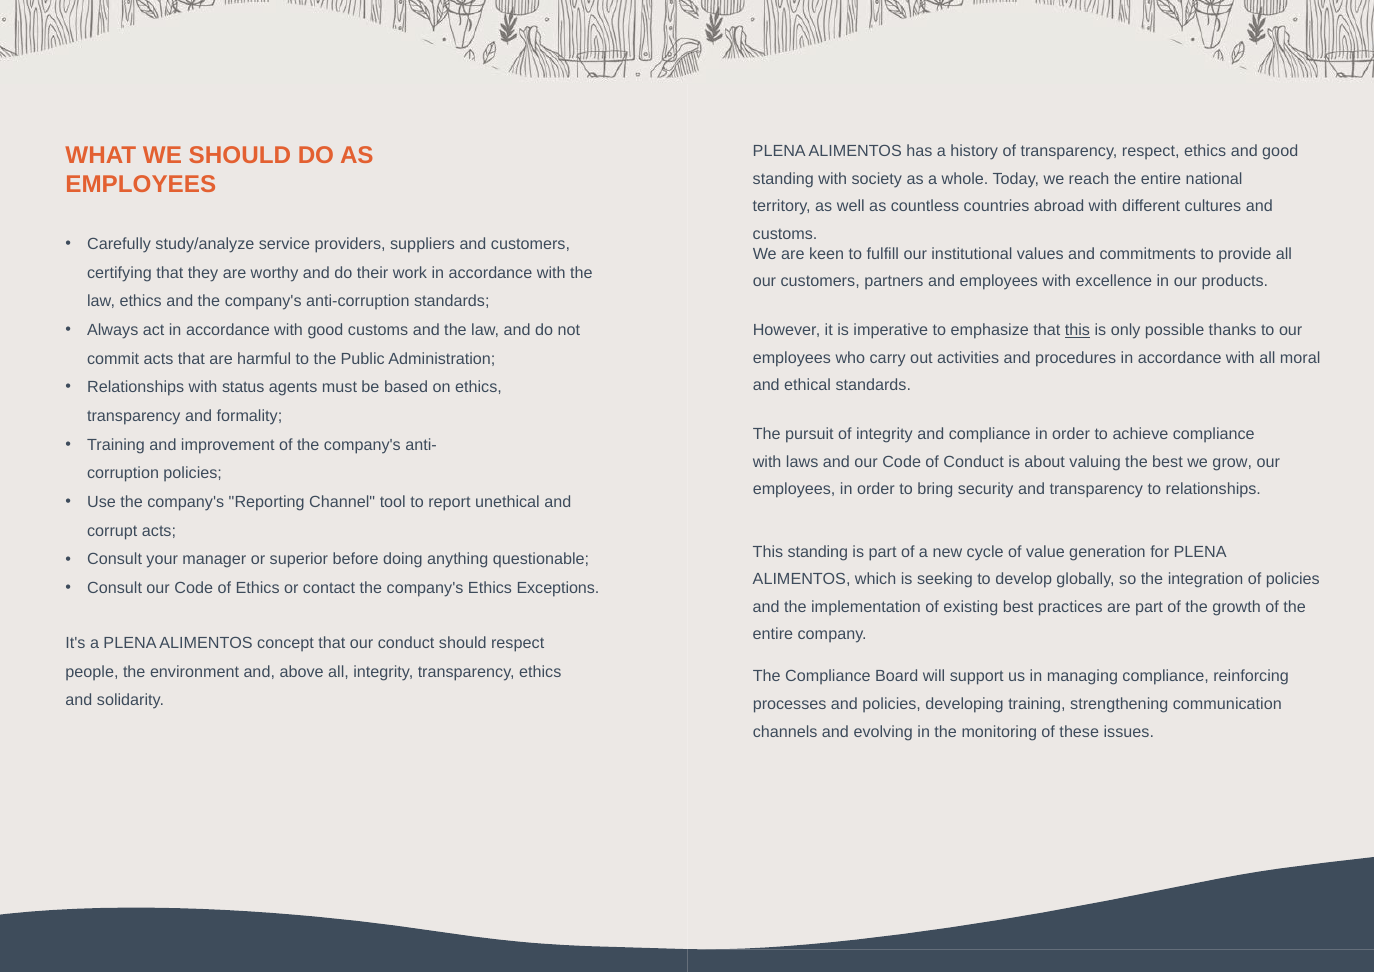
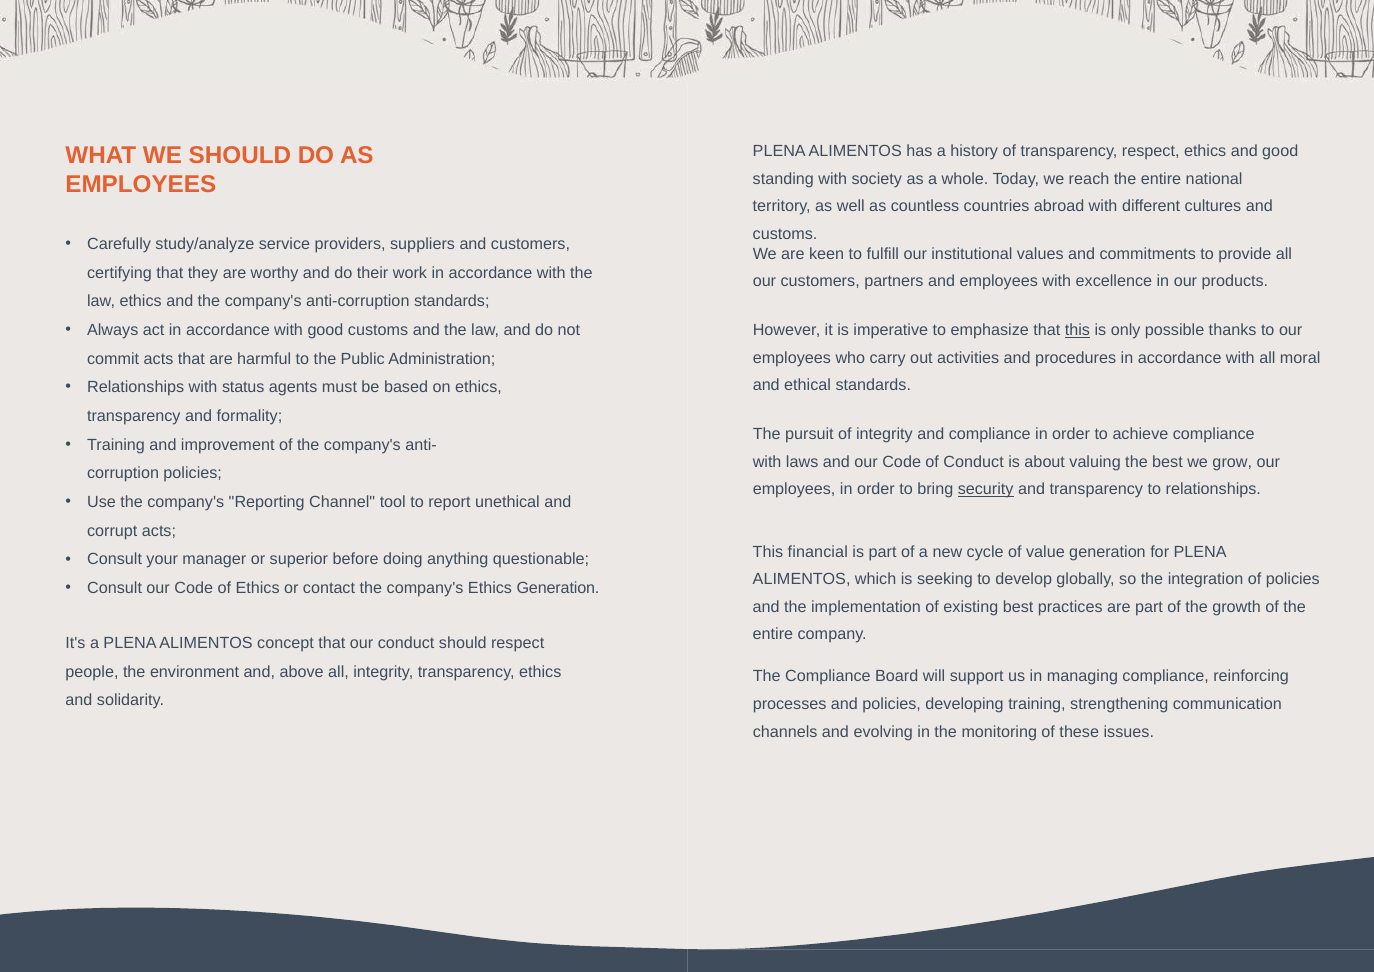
security underline: none -> present
This standing: standing -> financial
Ethics Exceptions: Exceptions -> Generation
